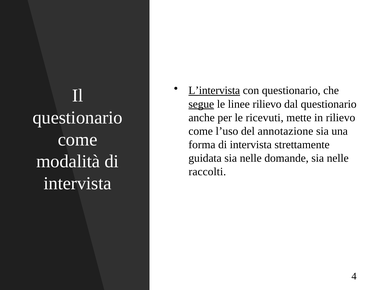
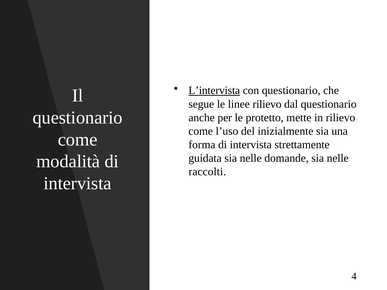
segue underline: present -> none
ricevuti: ricevuti -> protetto
annotazione: annotazione -> inizialmente
